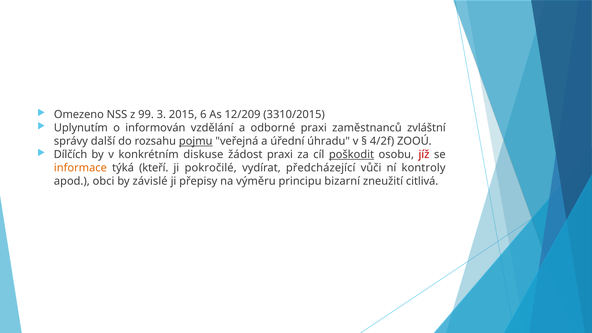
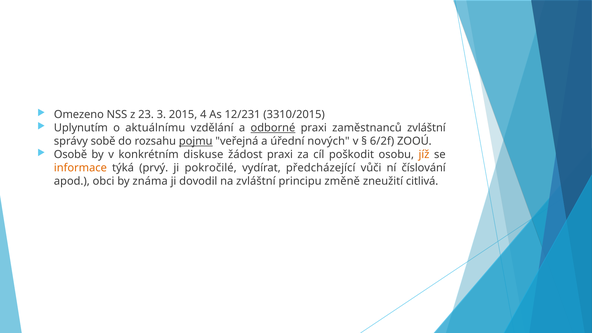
99: 99 -> 23
6: 6 -> 4
12/209: 12/209 -> 12/231
informován: informován -> aktuálnímu
odborné underline: none -> present
další: další -> sobě
úhradu: úhradu -> nových
4/2f: 4/2f -> 6/2f
Dílčích: Dílčích -> Osobě
poškodit underline: present -> none
jíž colour: red -> orange
kteří: kteří -> prvý
kontroly: kontroly -> číslování
závislé: závislé -> známa
přepisy: přepisy -> dovodil
na výměru: výměru -> zvláštní
bizarní: bizarní -> změně
